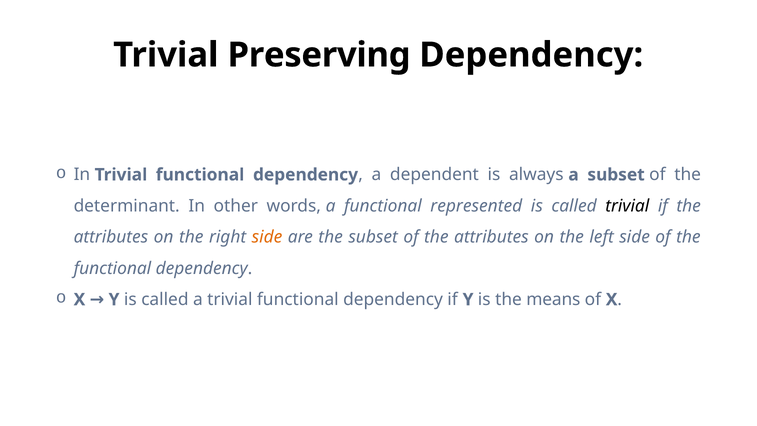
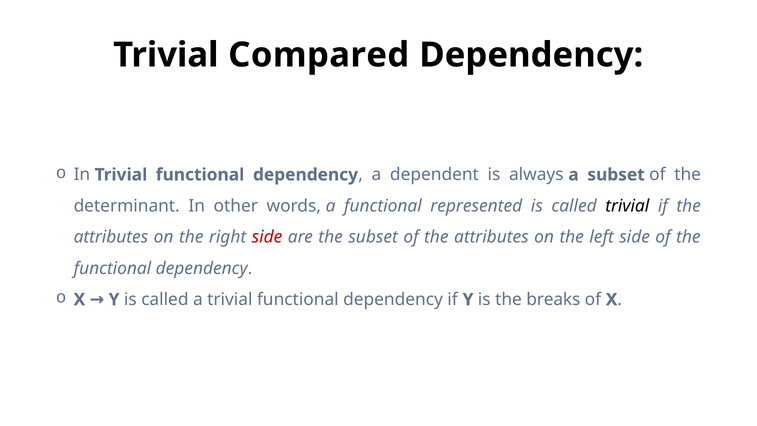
Preserving: Preserving -> Compared
side at (267, 237) colour: orange -> red
means: means -> breaks
